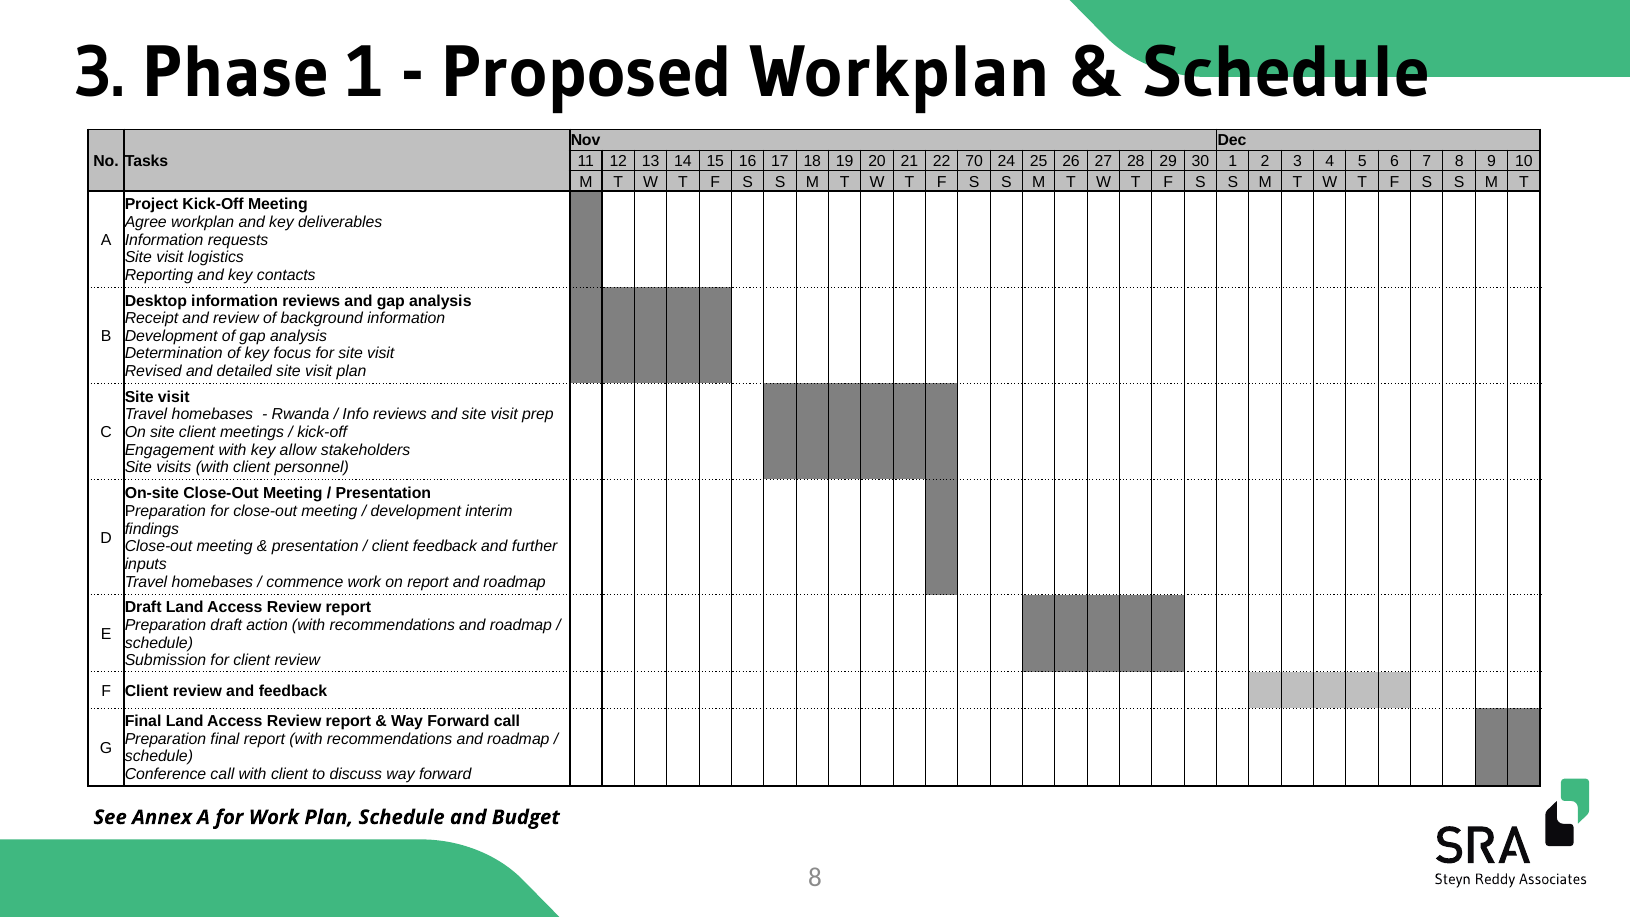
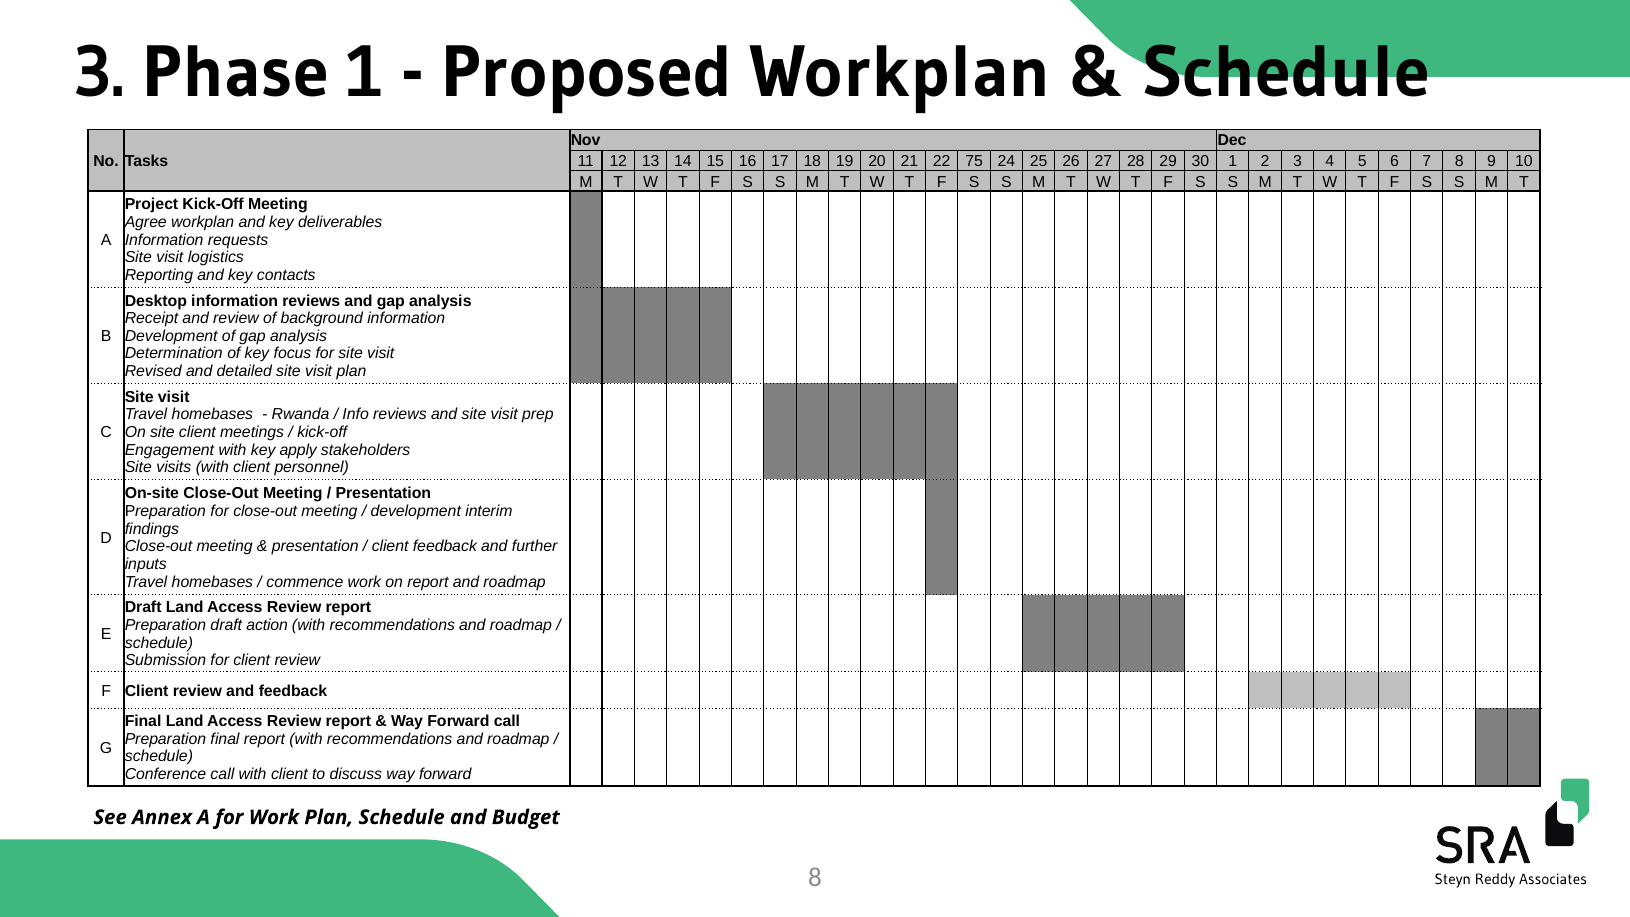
70: 70 -> 75
allow: allow -> apply
